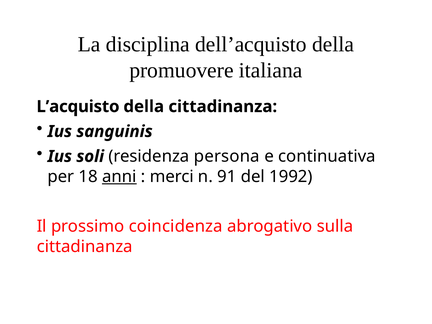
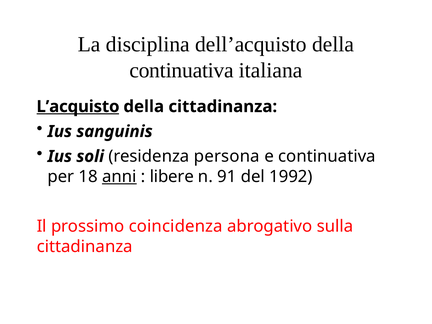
promuovere at (181, 70): promuovere -> continuativa
L’acquisto underline: none -> present
merci: merci -> libere
